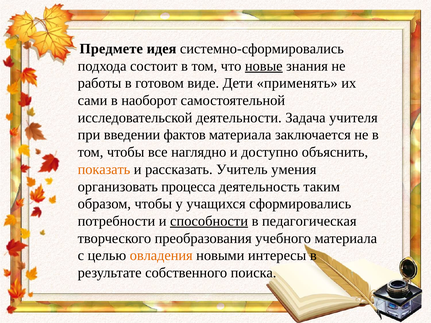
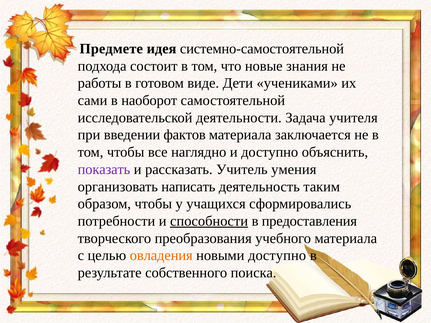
системно-сформировались: системно-сформировались -> системно-самостоятельной
новые underline: present -> none
применять: применять -> учениками
показать colour: orange -> purple
процесса: процесса -> написать
педагогическая: педагогическая -> предоставления
новыми интересы: интересы -> доступно
